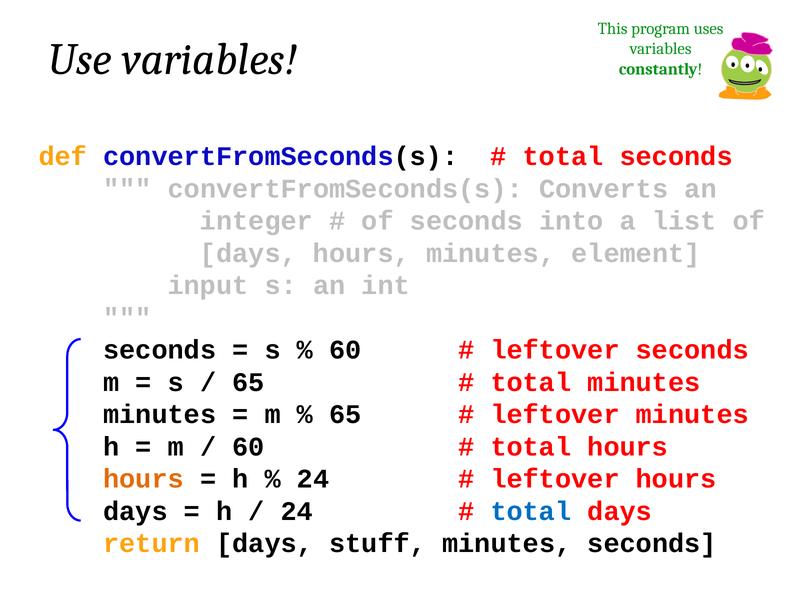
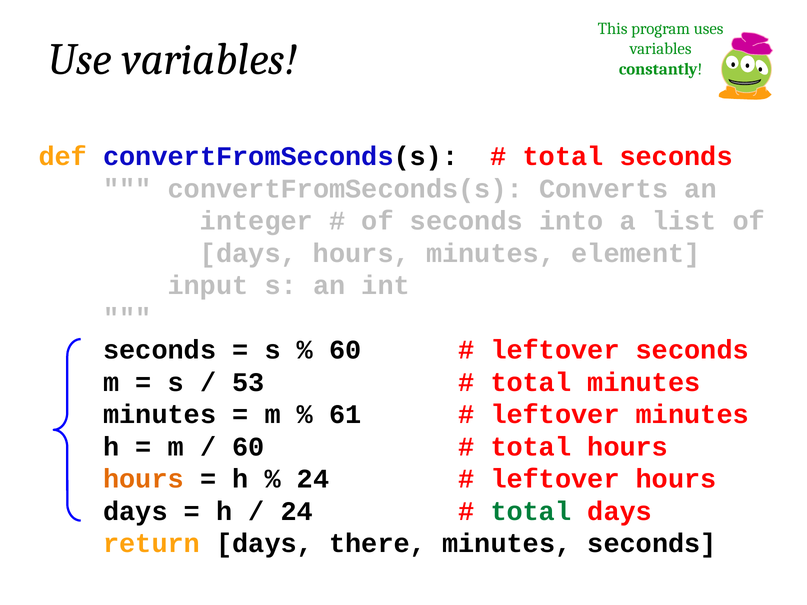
65 at (248, 382): 65 -> 53
65 at (345, 415): 65 -> 61
total at (531, 512) colour: blue -> green
stuff: stuff -> there
